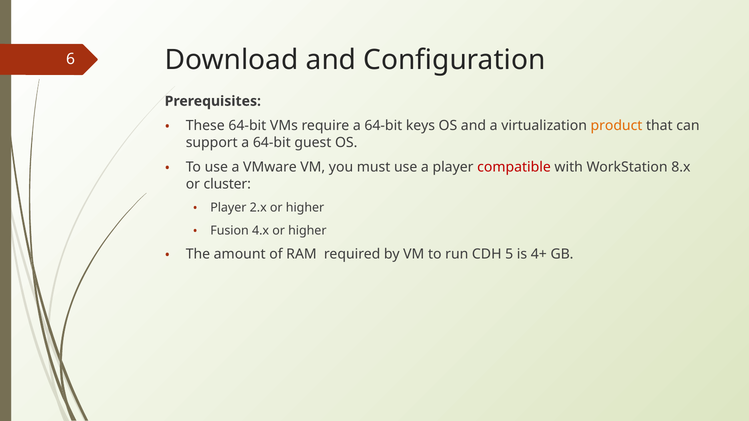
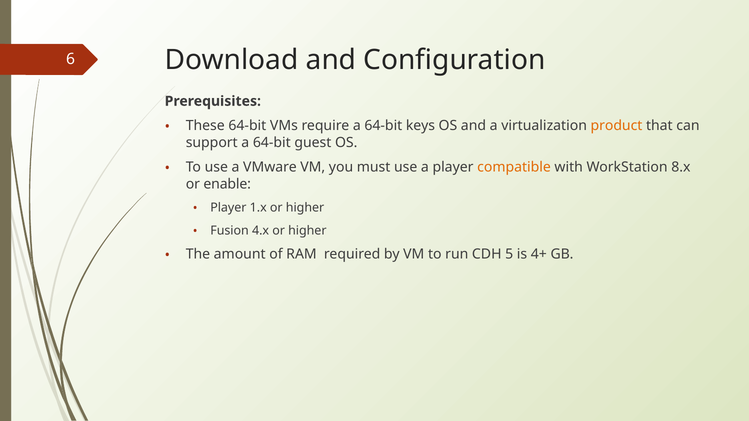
compatible colour: red -> orange
cluster: cluster -> enable
2.x: 2.x -> 1.x
